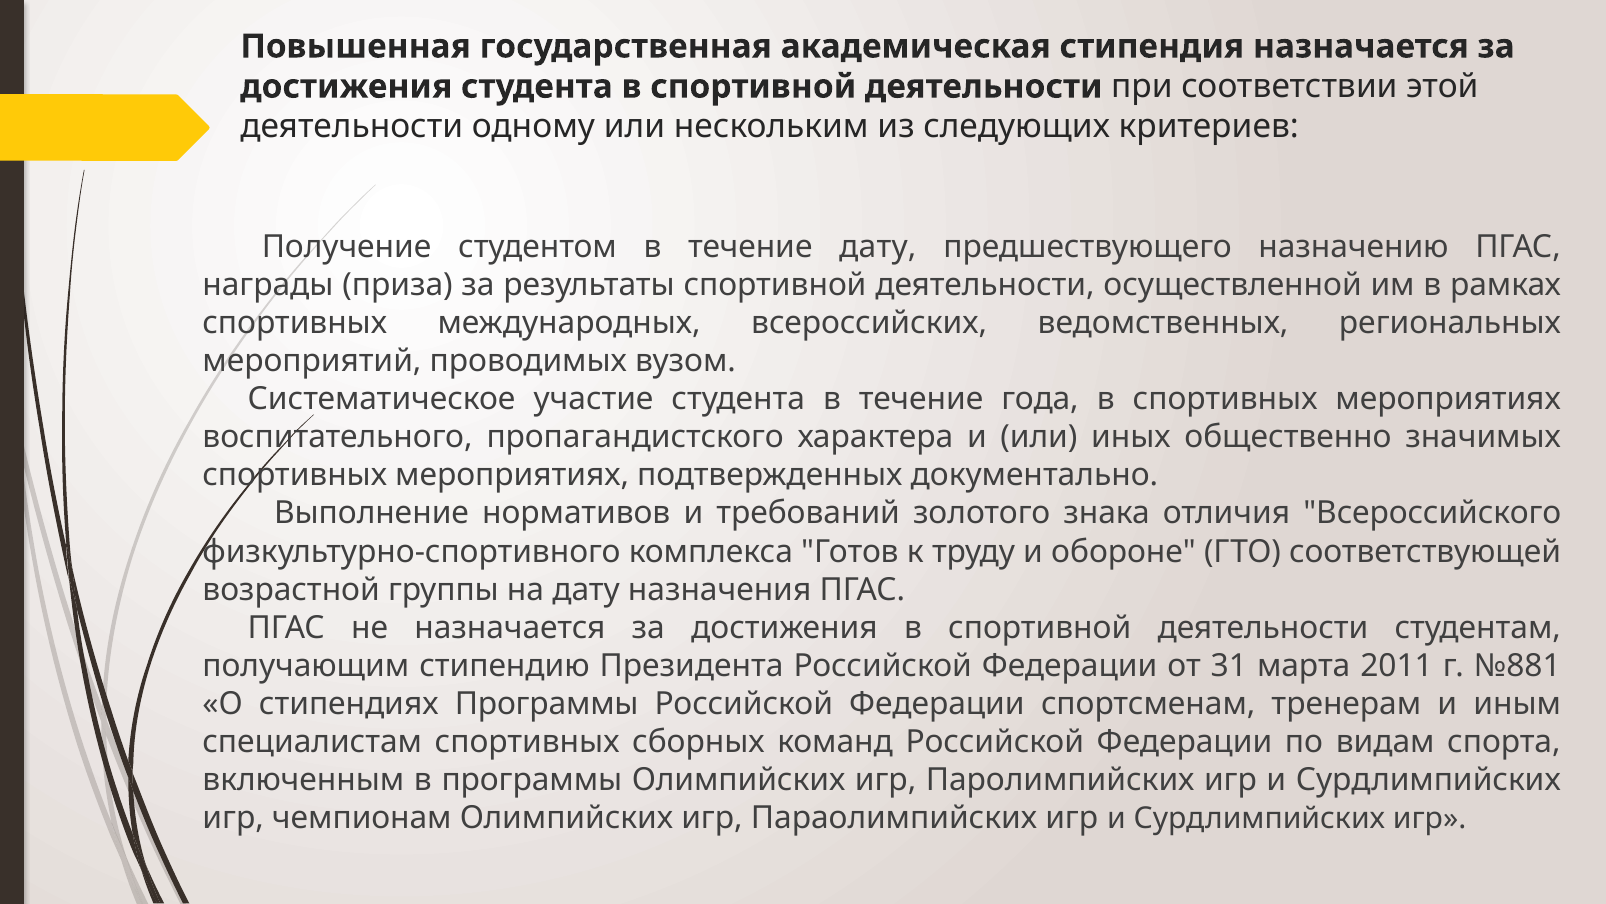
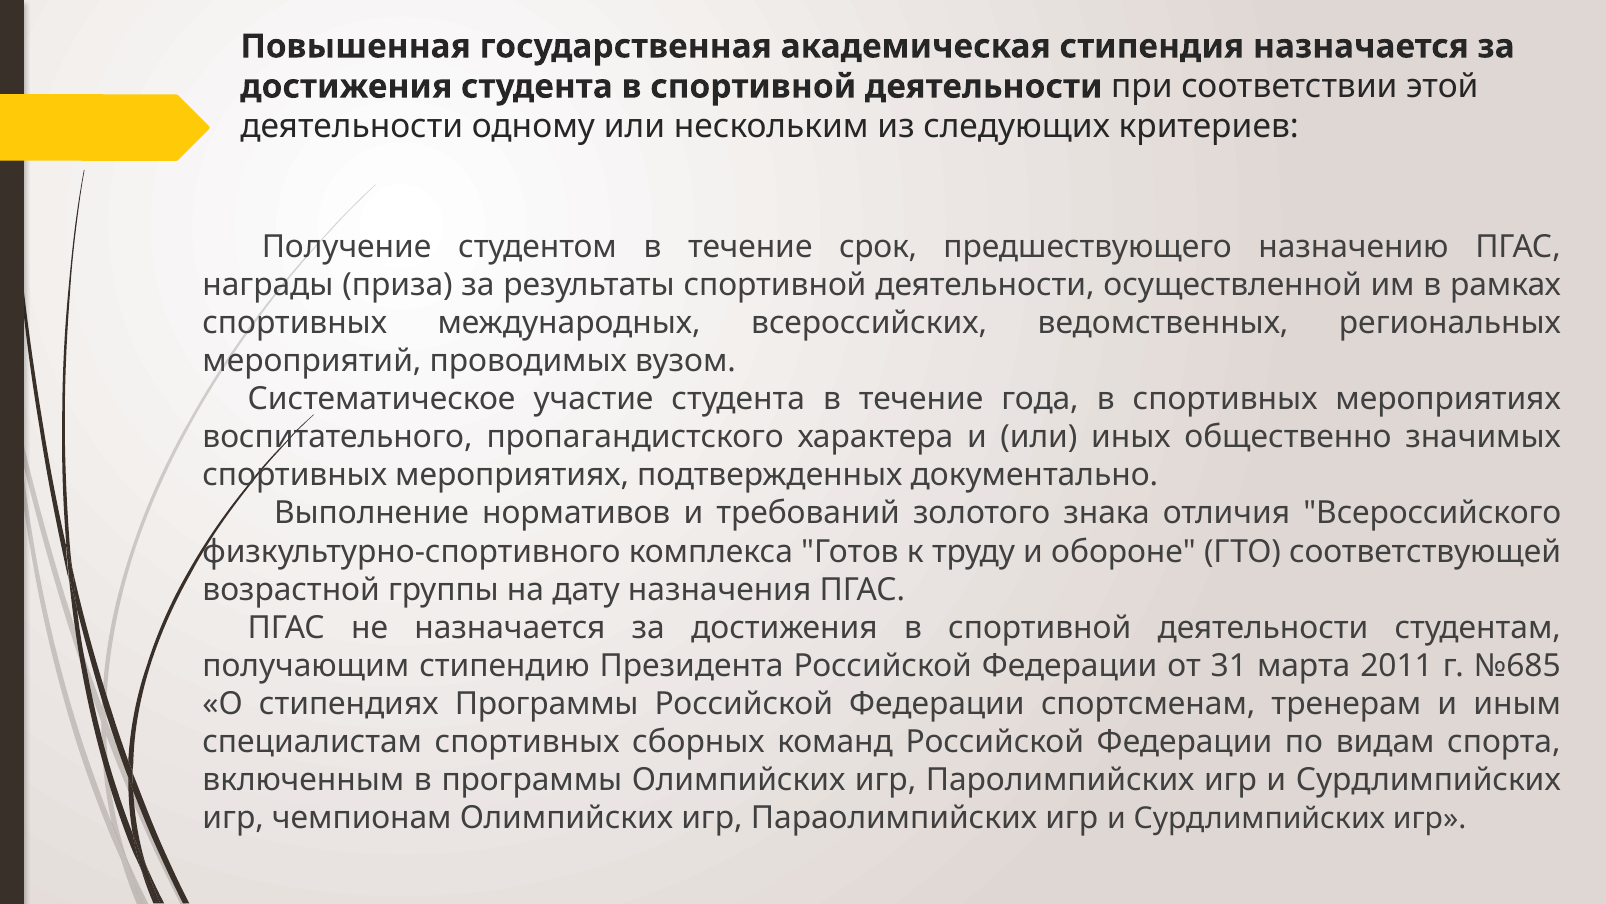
течение дату: дату -> срок
№881: №881 -> №685
